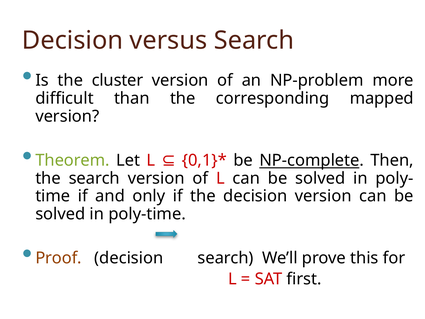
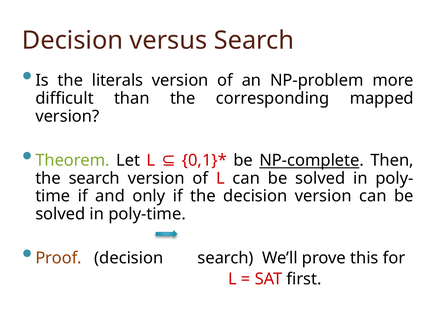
cluster: cluster -> literals
